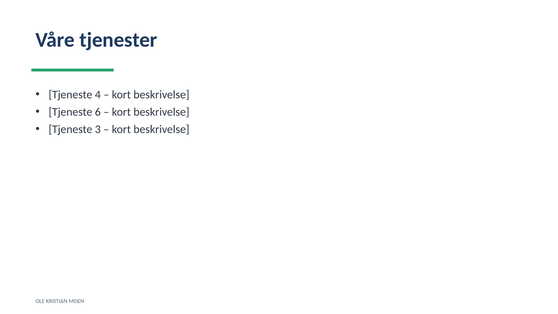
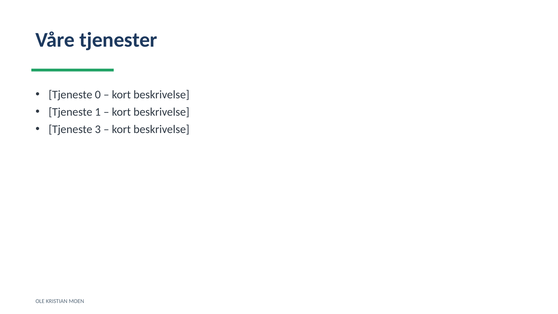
4: 4 -> 0
6: 6 -> 1
